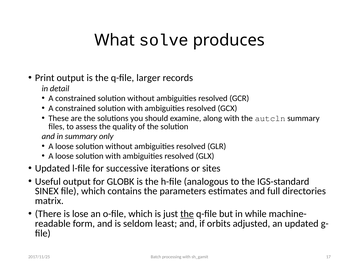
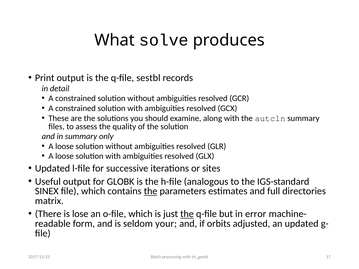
larger: larger -> sestbl
the at (151, 191) underline: none -> present
while: while -> error
least: least -> your
